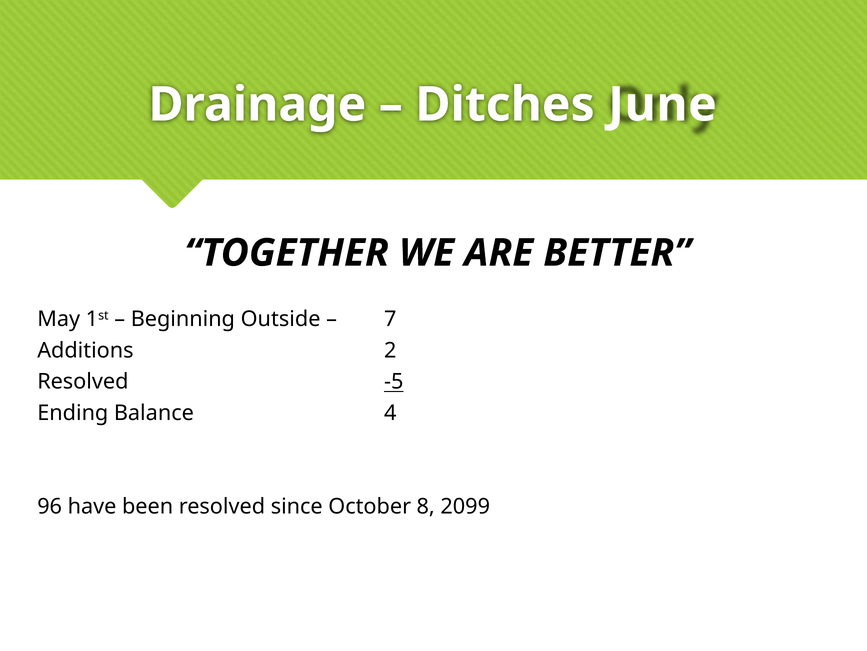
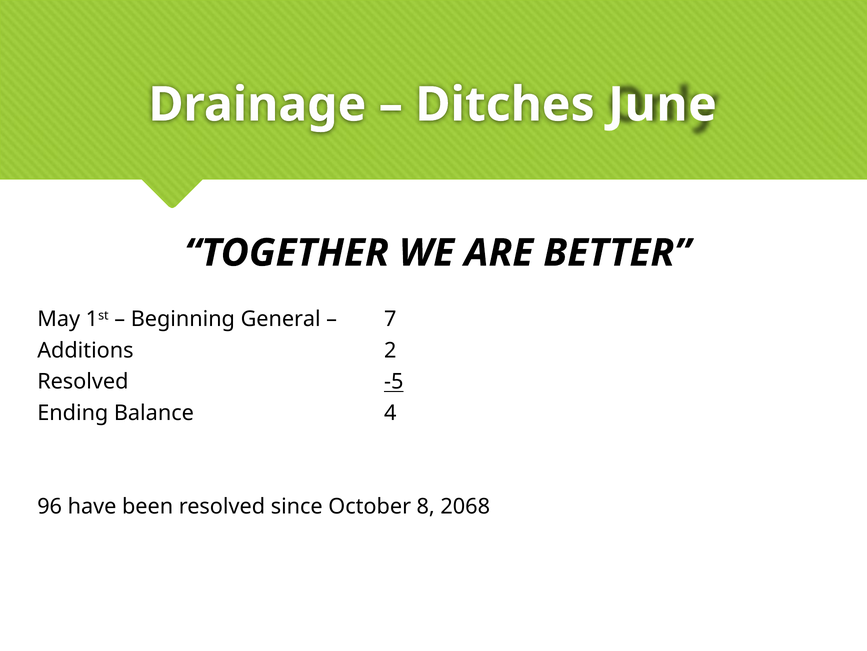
Outside: Outside -> General
2099: 2099 -> 2068
